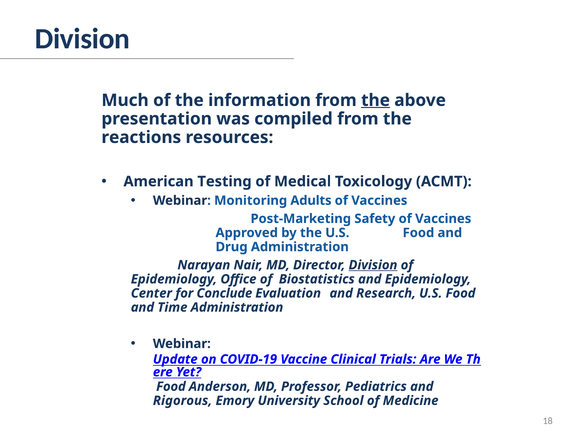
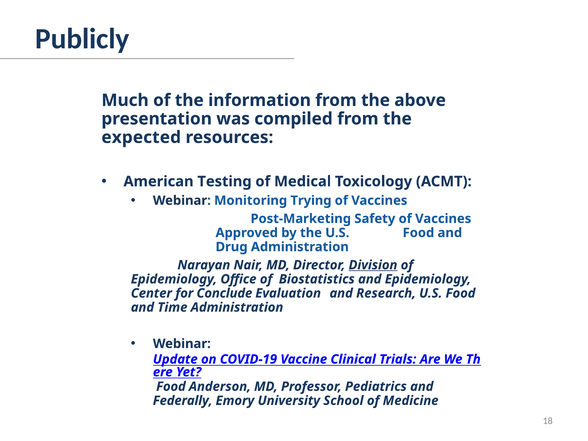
Division at (82, 39): Division -> Publicly
the at (376, 100) underline: present -> none
reactions: reactions -> expected
Adults: Adults -> Trying
Rigorous: Rigorous -> Federally
